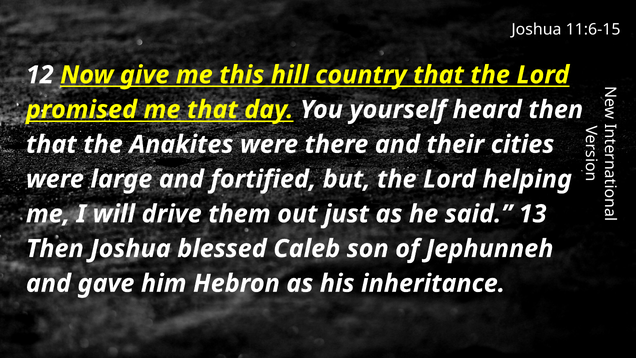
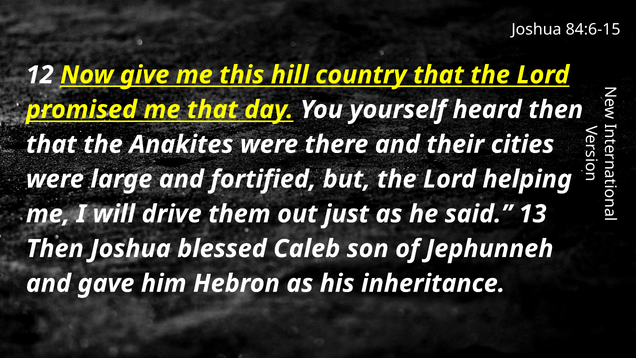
11:6-15: 11:6-15 -> 84:6-15
